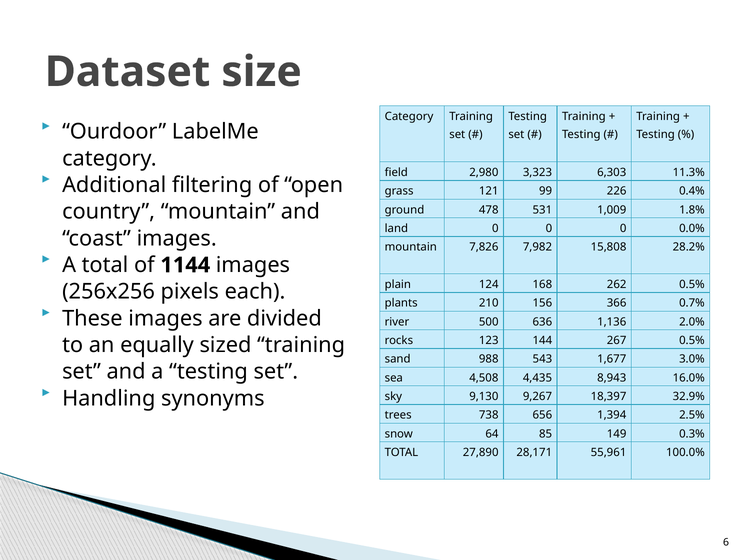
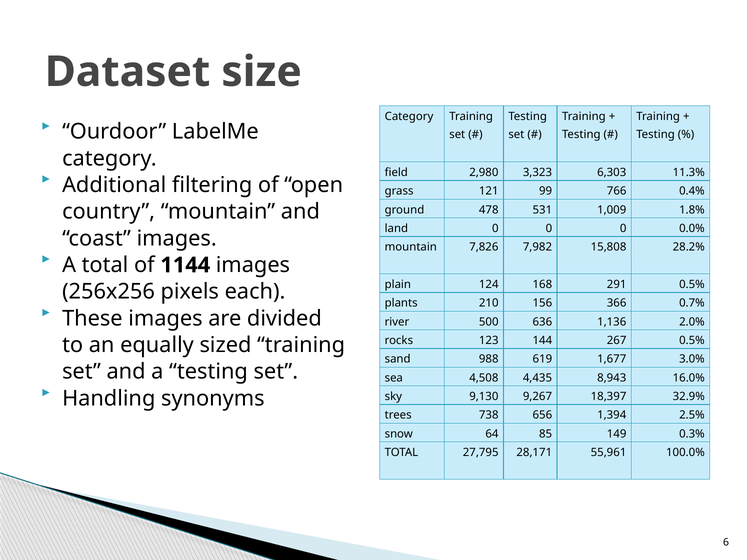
226: 226 -> 766
262: 262 -> 291
543: 543 -> 619
27,890: 27,890 -> 27,795
